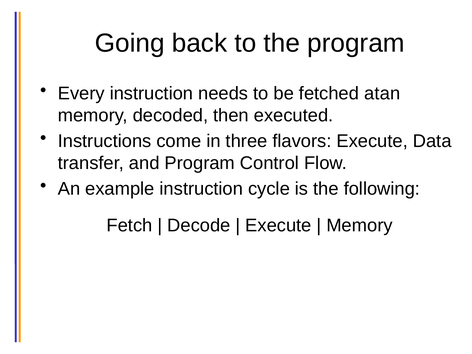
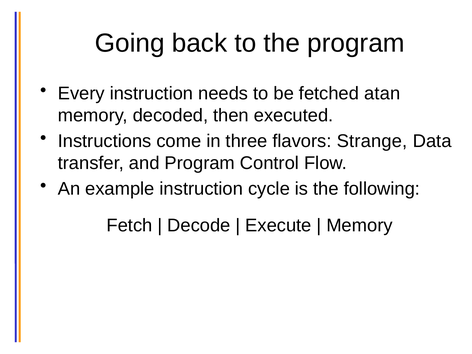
flavors Execute: Execute -> Strange
